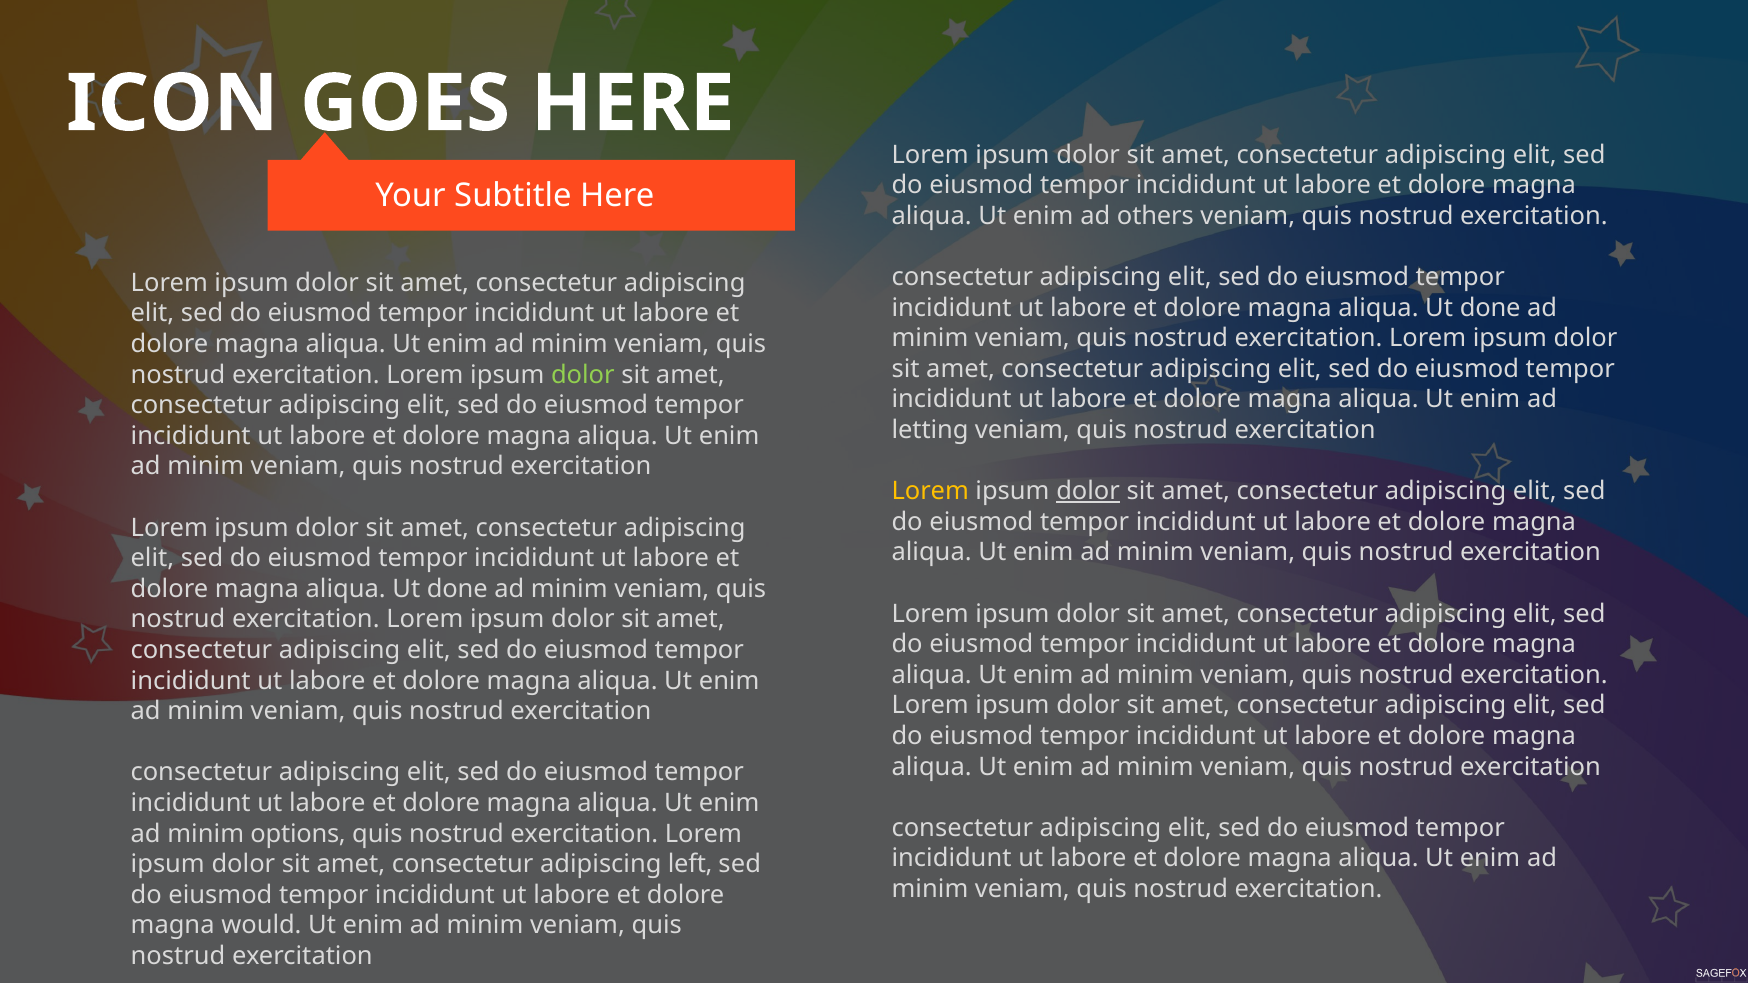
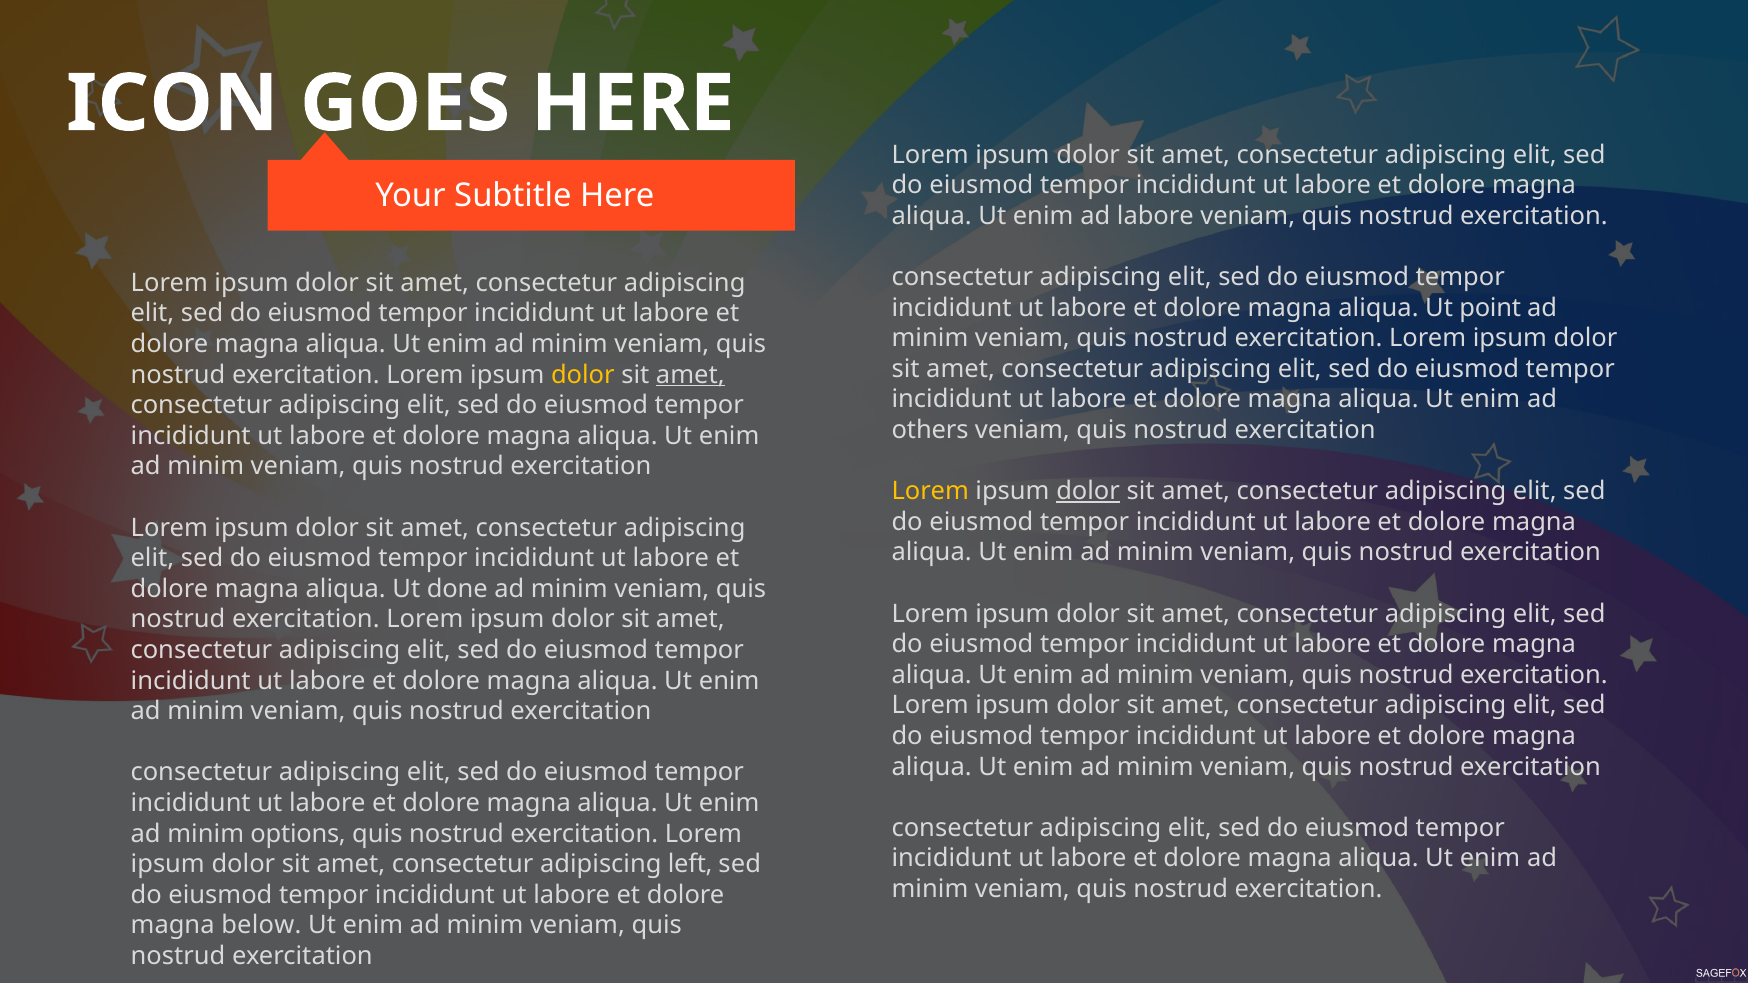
ad others: others -> labore
done at (1490, 308): done -> point
dolor at (583, 375) colour: light green -> yellow
amet at (690, 375) underline: none -> present
letting: letting -> others
would: would -> below
